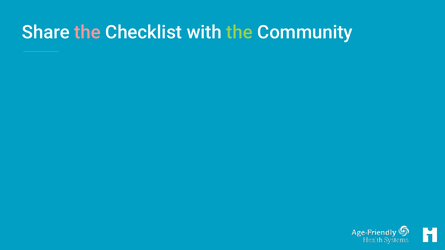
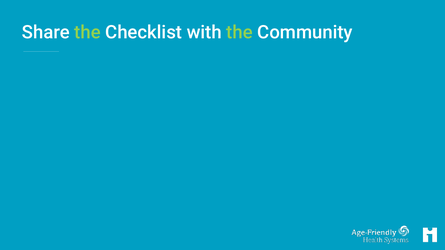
the at (87, 33) colour: pink -> light green
